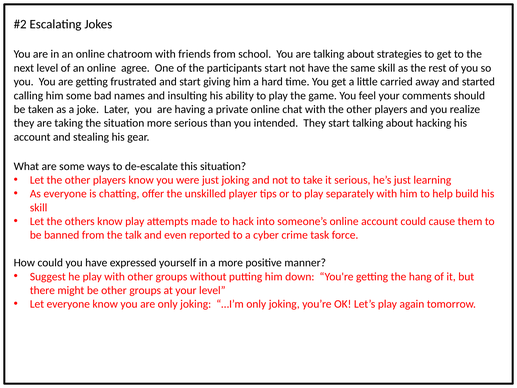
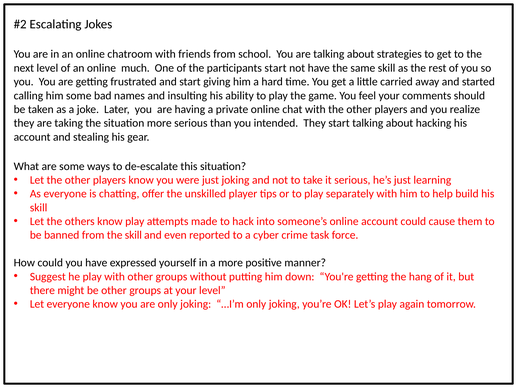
agree: agree -> much
the talk: talk -> skill
